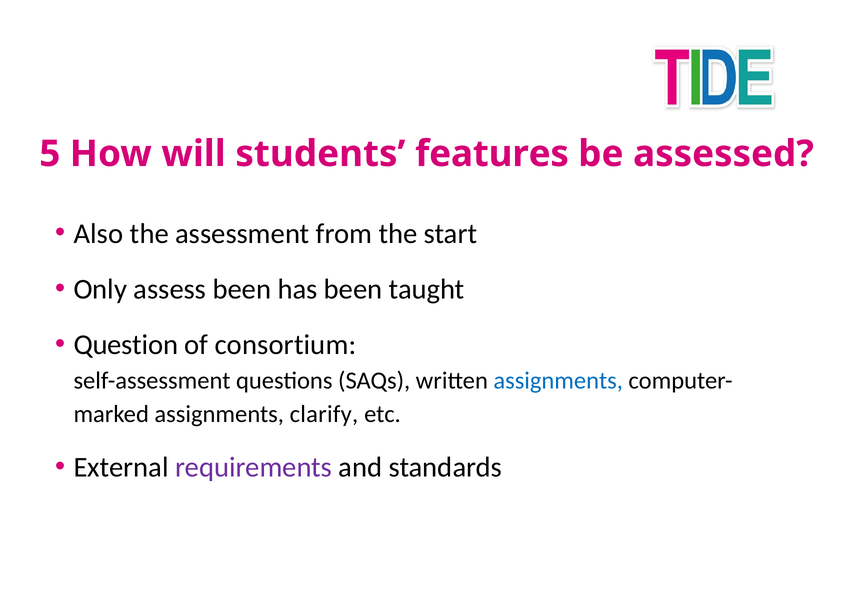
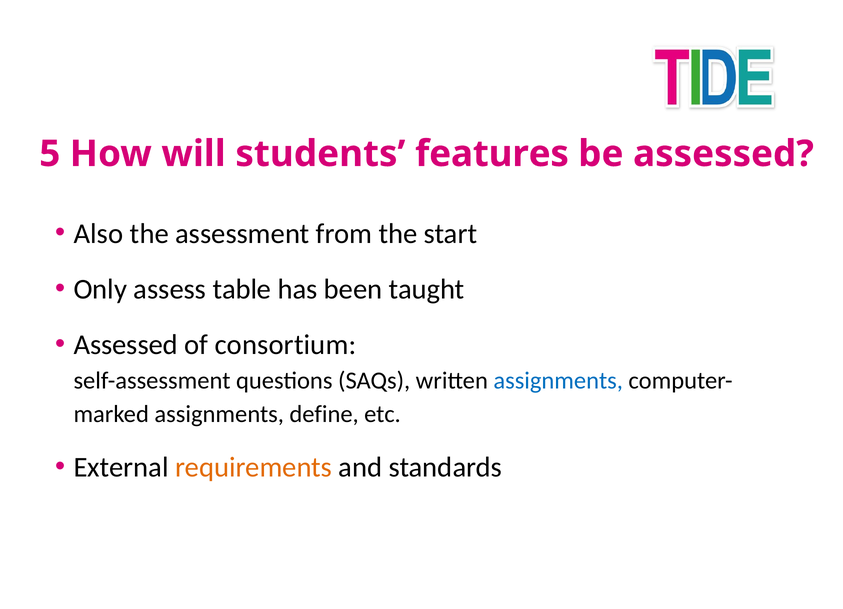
assess been: been -> table
Question at (126, 345): Question -> Assessed
clarify: clarify -> define
requirements colour: purple -> orange
